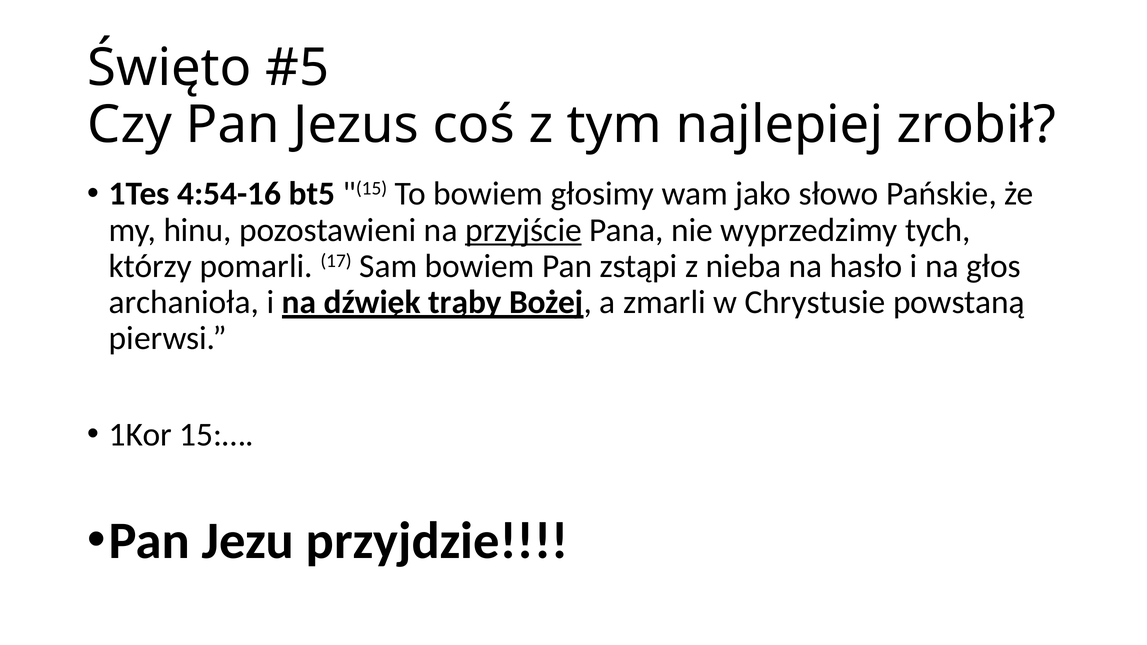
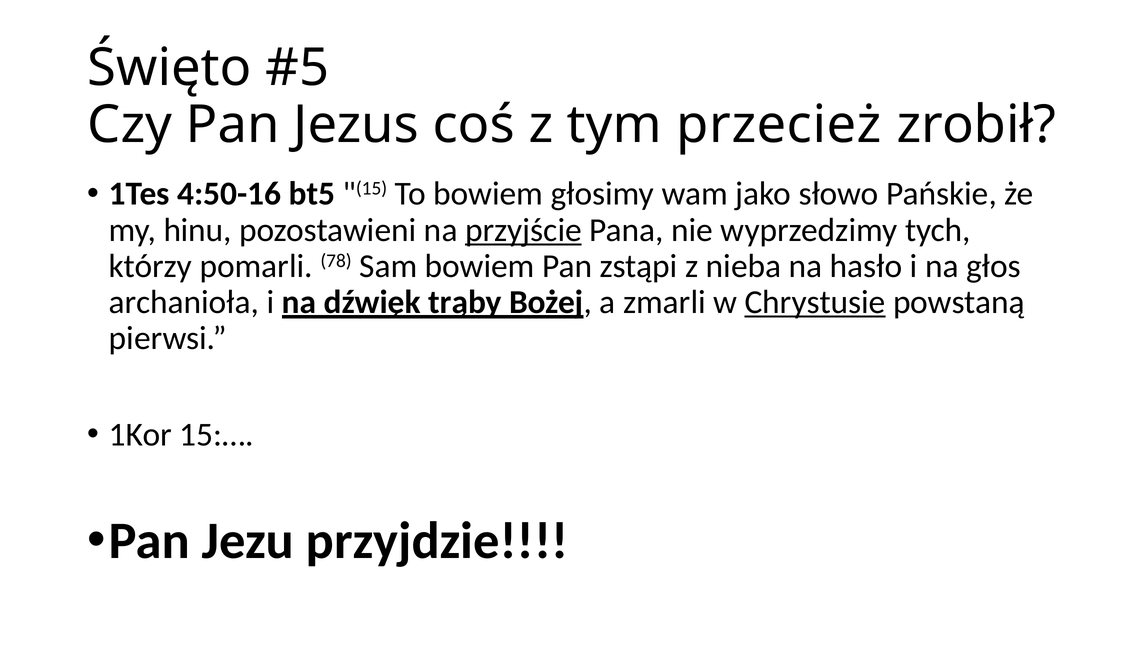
najlepiej: najlepiej -> przecież
4:54-16: 4:54-16 -> 4:50-16
17: 17 -> 78
Chrystusie underline: none -> present
